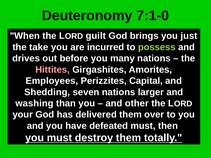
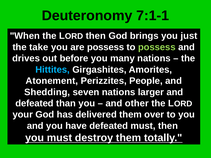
7:1-0: 7:1-0 -> 7:1-1
guilt at (96, 36): guilt -> then
are incurred: incurred -> possess
Hittites colour: pink -> light blue
Employees: Employees -> Atonement
Capital: Capital -> People
washing at (34, 104): washing -> defeated
